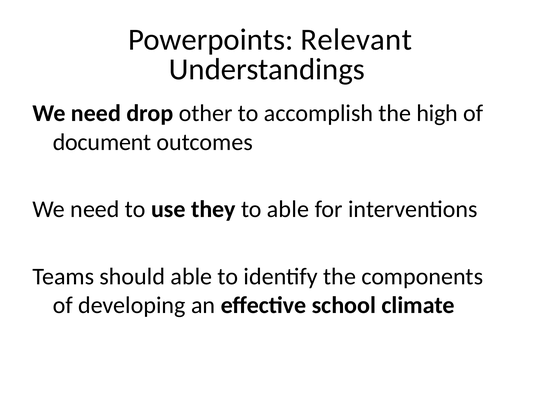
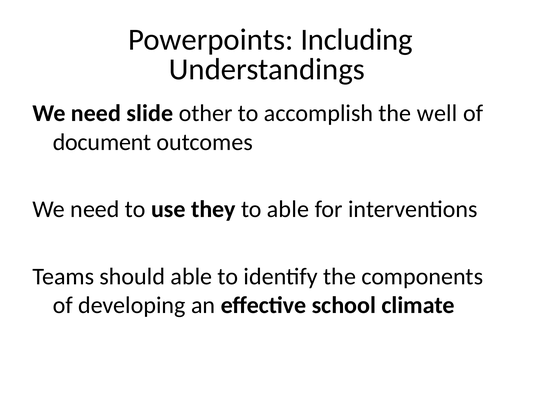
Relevant: Relevant -> Including
drop: drop -> slide
high: high -> well
